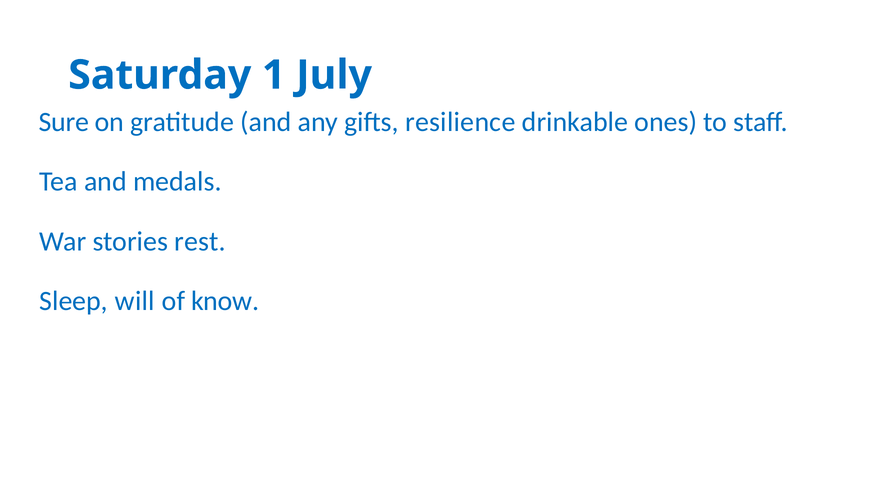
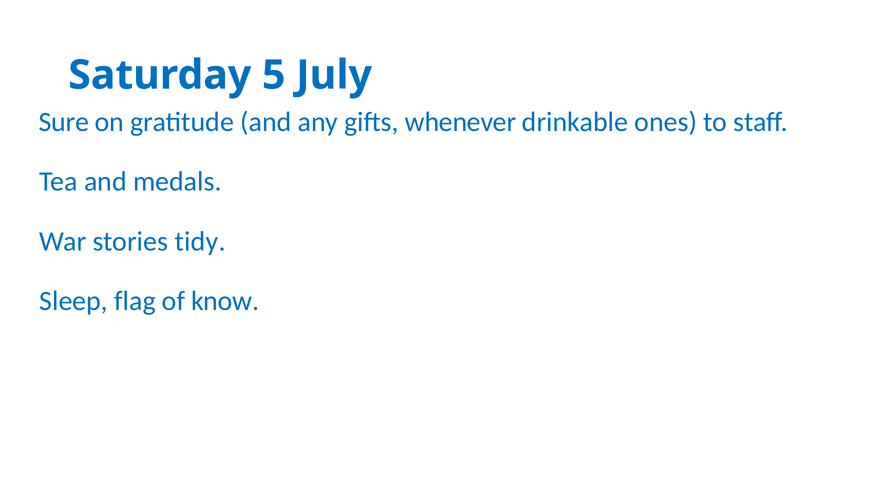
1: 1 -> 5
resilience: resilience -> whenever
rest: rest -> tidy
will: will -> flag
